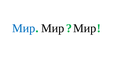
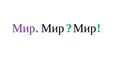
Мир at (24, 28) colour: blue -> purple
